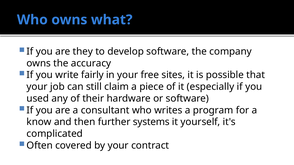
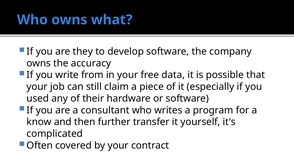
fairly: fairly -> from
sites: sites -> data
systems: systems -> transfer
